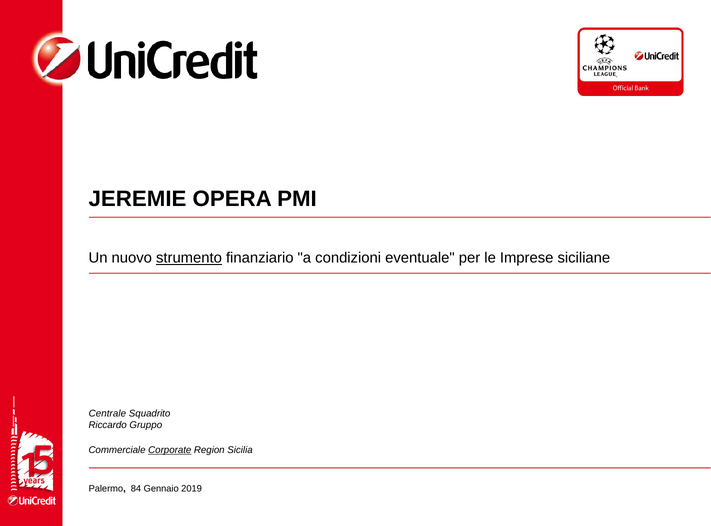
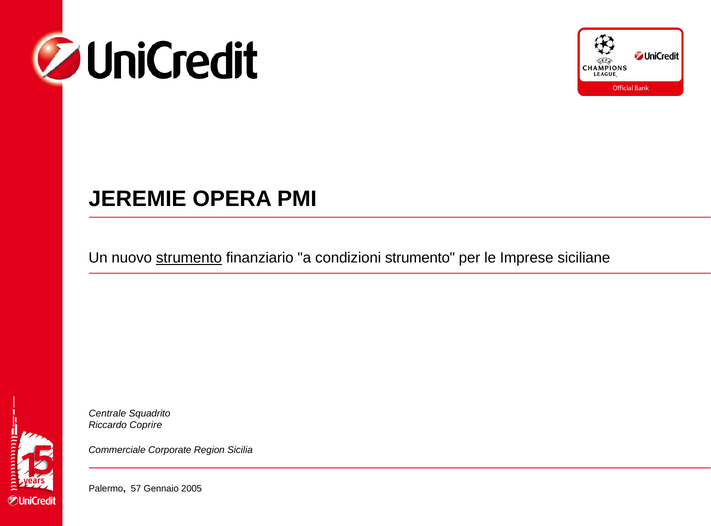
condizioni eventuale: eventuale -> strumento
Gruppo: Gruppo -> Coprire
Corporate underline: present -> none
84: 84 -> 57
2019: 2019 -> 2005
